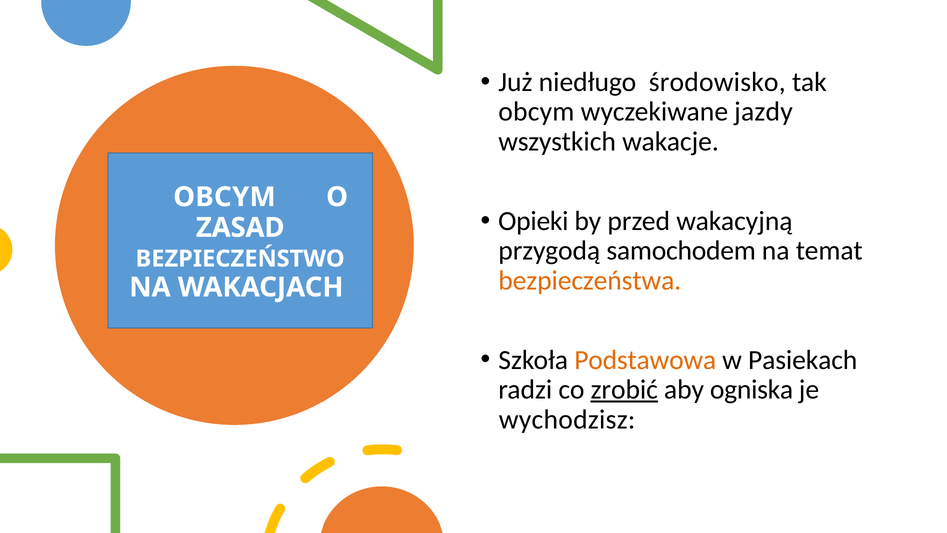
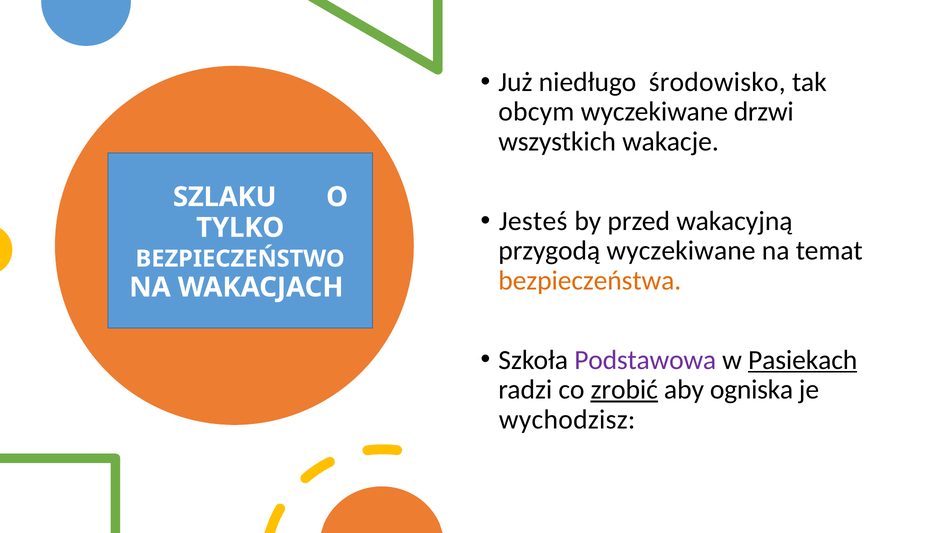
jazdy: jazdy -> drzwi
OBCYM at (224, 197): OBCYM -> SZLAKU
Opieki: Opieki -> Jesteś
ZASAD: ZASAD -> TYLKO
przygodą samochodem: samochodem -> wyczekiwane
Podstawowa colour: orange -> purple
Pasiekach underline: none -> present
